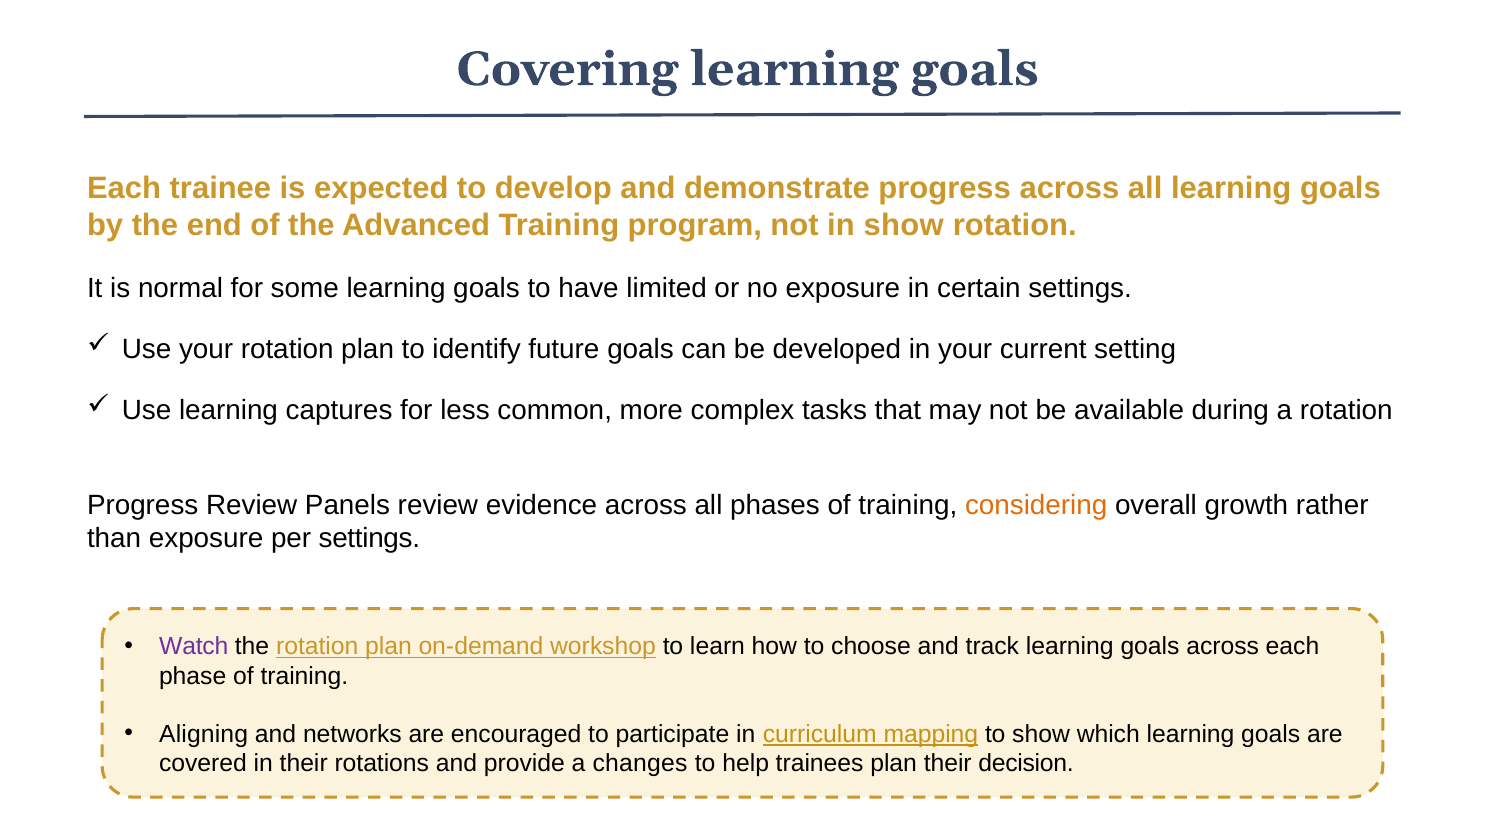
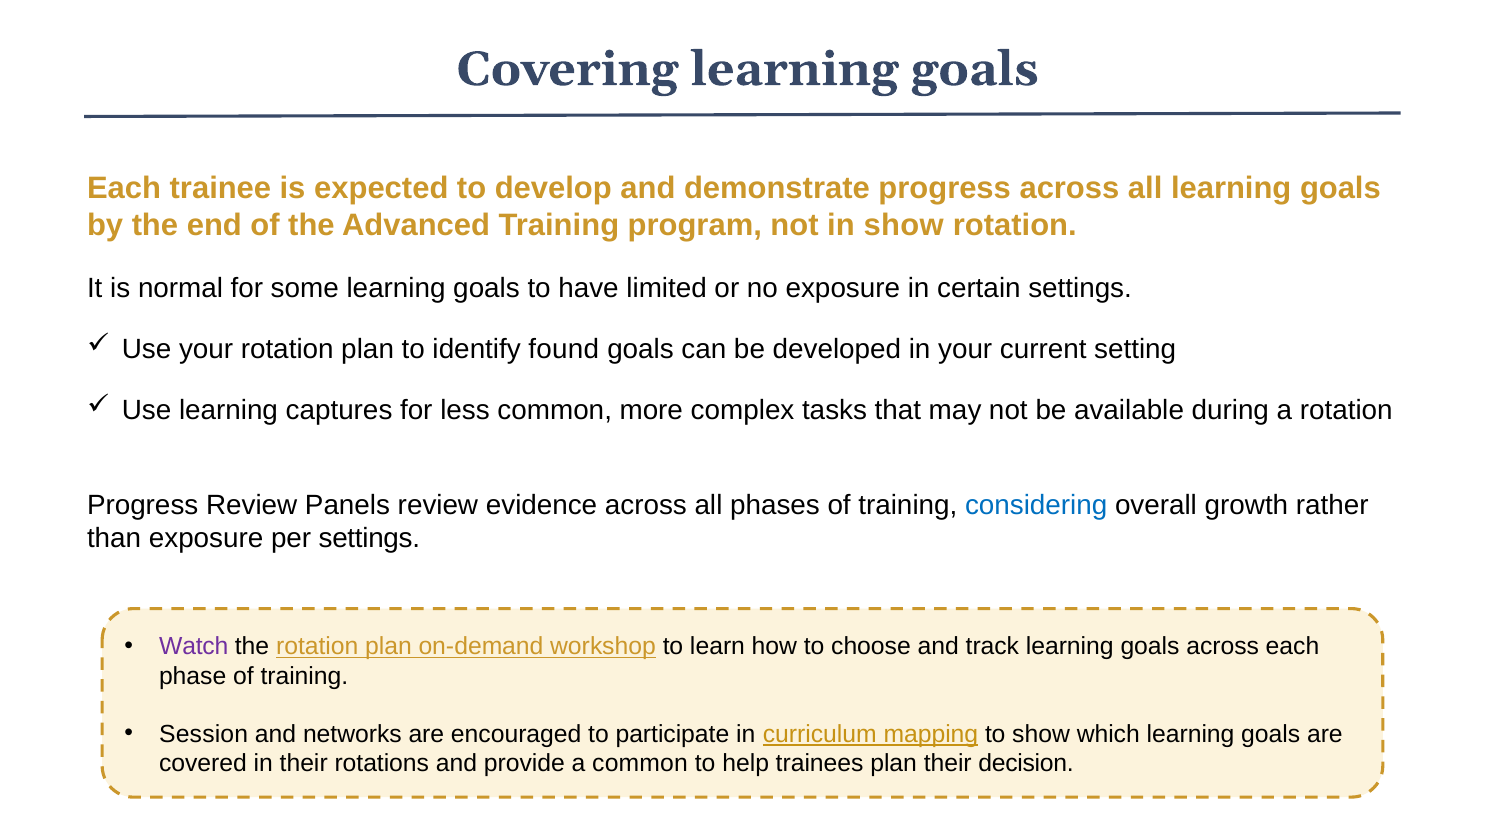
future: future -> found
considering colour: orange -> blue
Aligning: Aligning -> Session
a changes: changes -> common
